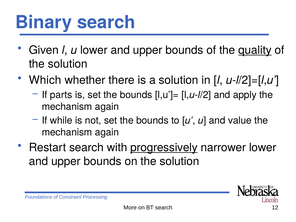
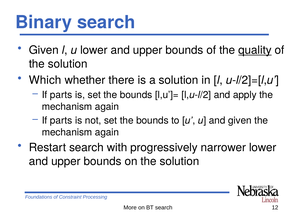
while at (61, 120): while -> parts
and value: value -> given
progressively underline: present -> none
